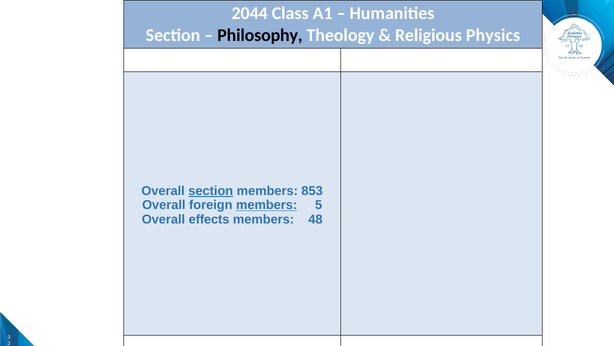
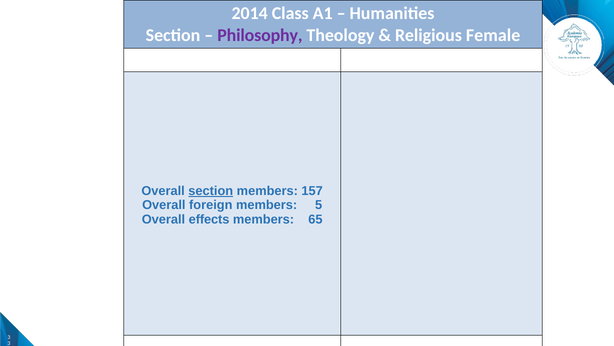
2044: 2044 -> 2014
Philosophy colour: black -> purple
Physics: Physics -> Female
853: 853 -> 157
members at (267, 205) underline: present -> none
48: 48 -> 65
